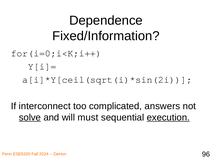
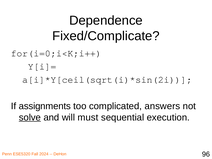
Fixed/Information: Fixed/Information -> Fixed/Complicate
interconnect: interconnect -> assignments
execution underline: present -> none
